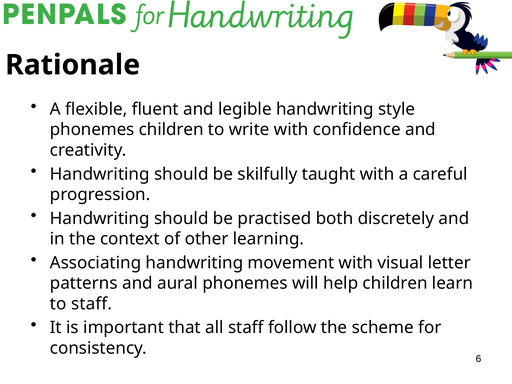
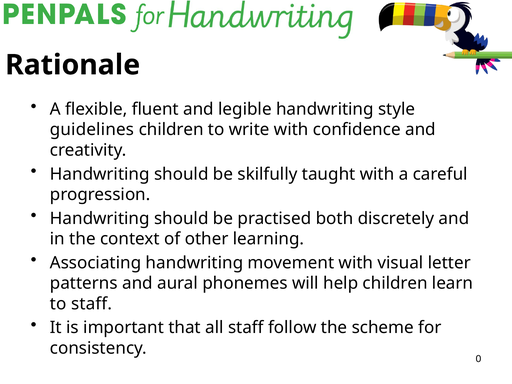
phonemes at (92, 130): phonemes -> guidelines
6: 6 -> 0
